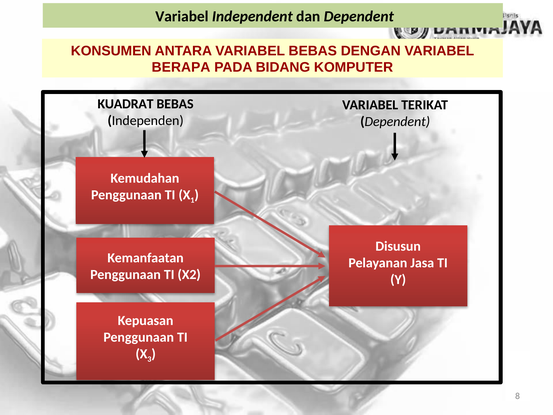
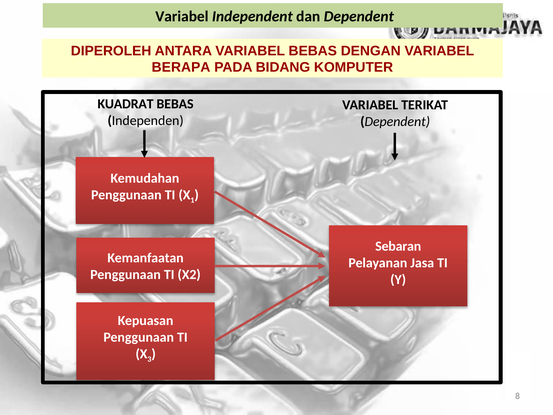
KONSUMEN: KONSUMEN -> DIPEROLEH
Disusun: Disusun -> Sebaran
